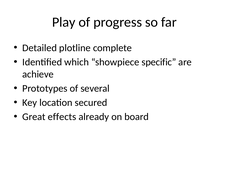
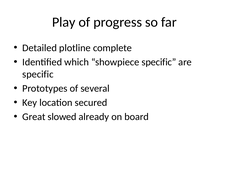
achieve at (38, 75): achieve -> specific
effects: effects -> slowed
